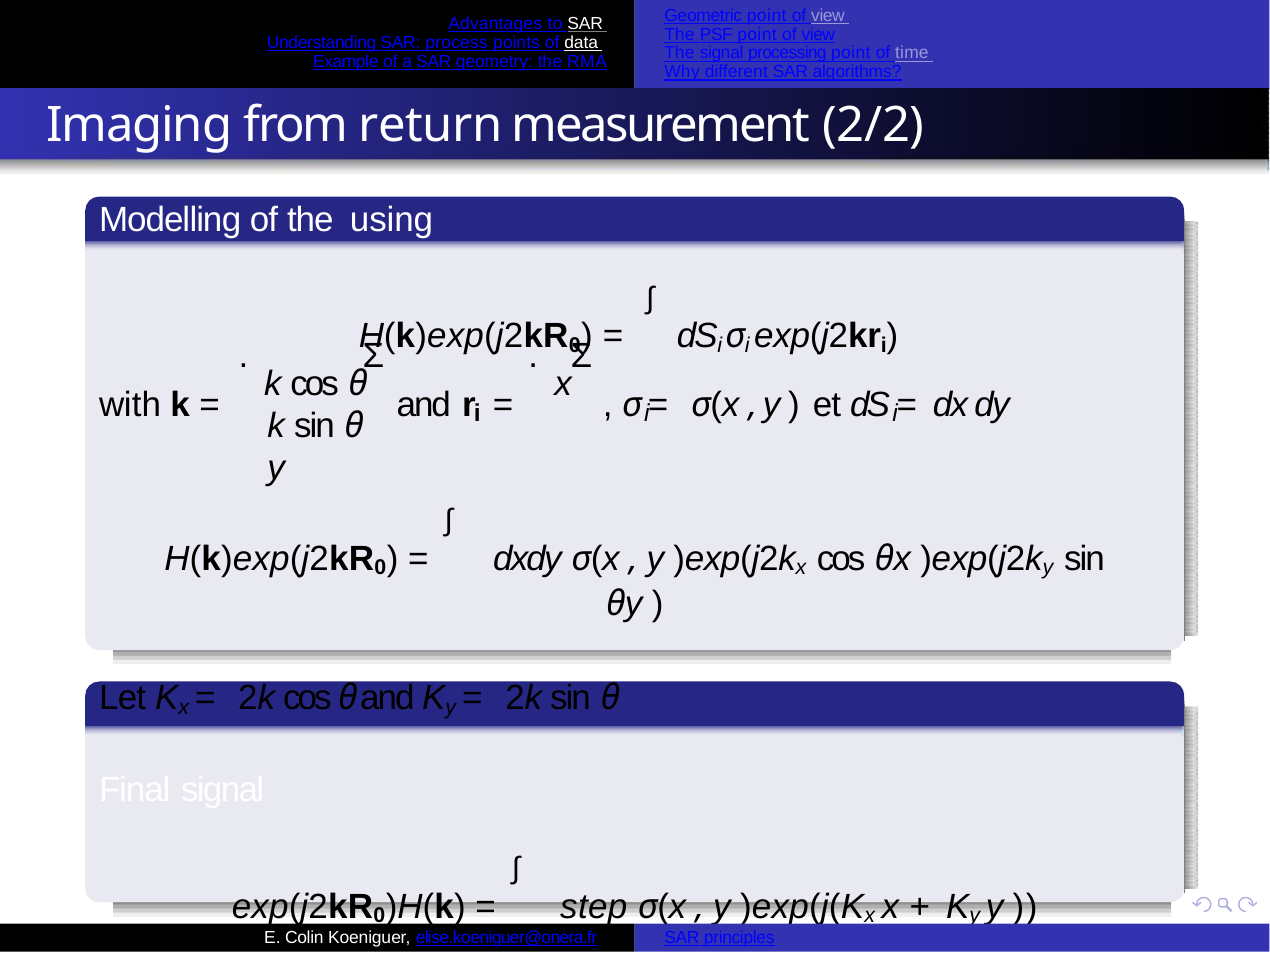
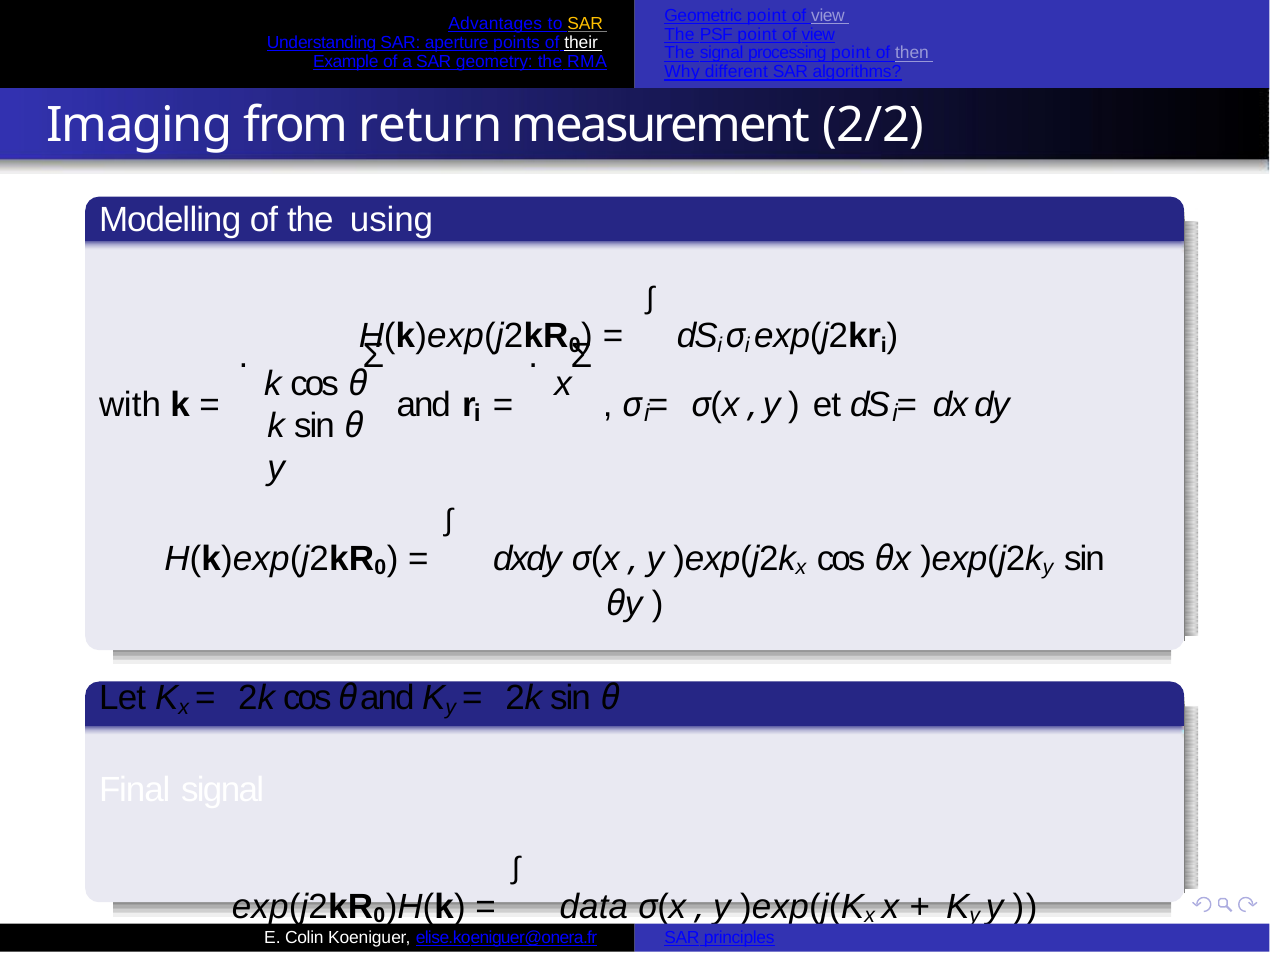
SAR at (585, 24) colour: white -> yellow
process: process -> aperture
data: data -> their
time: time -> then
step: step -> data
